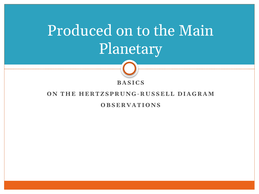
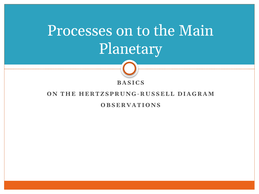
Produced: Produced -> Processes
